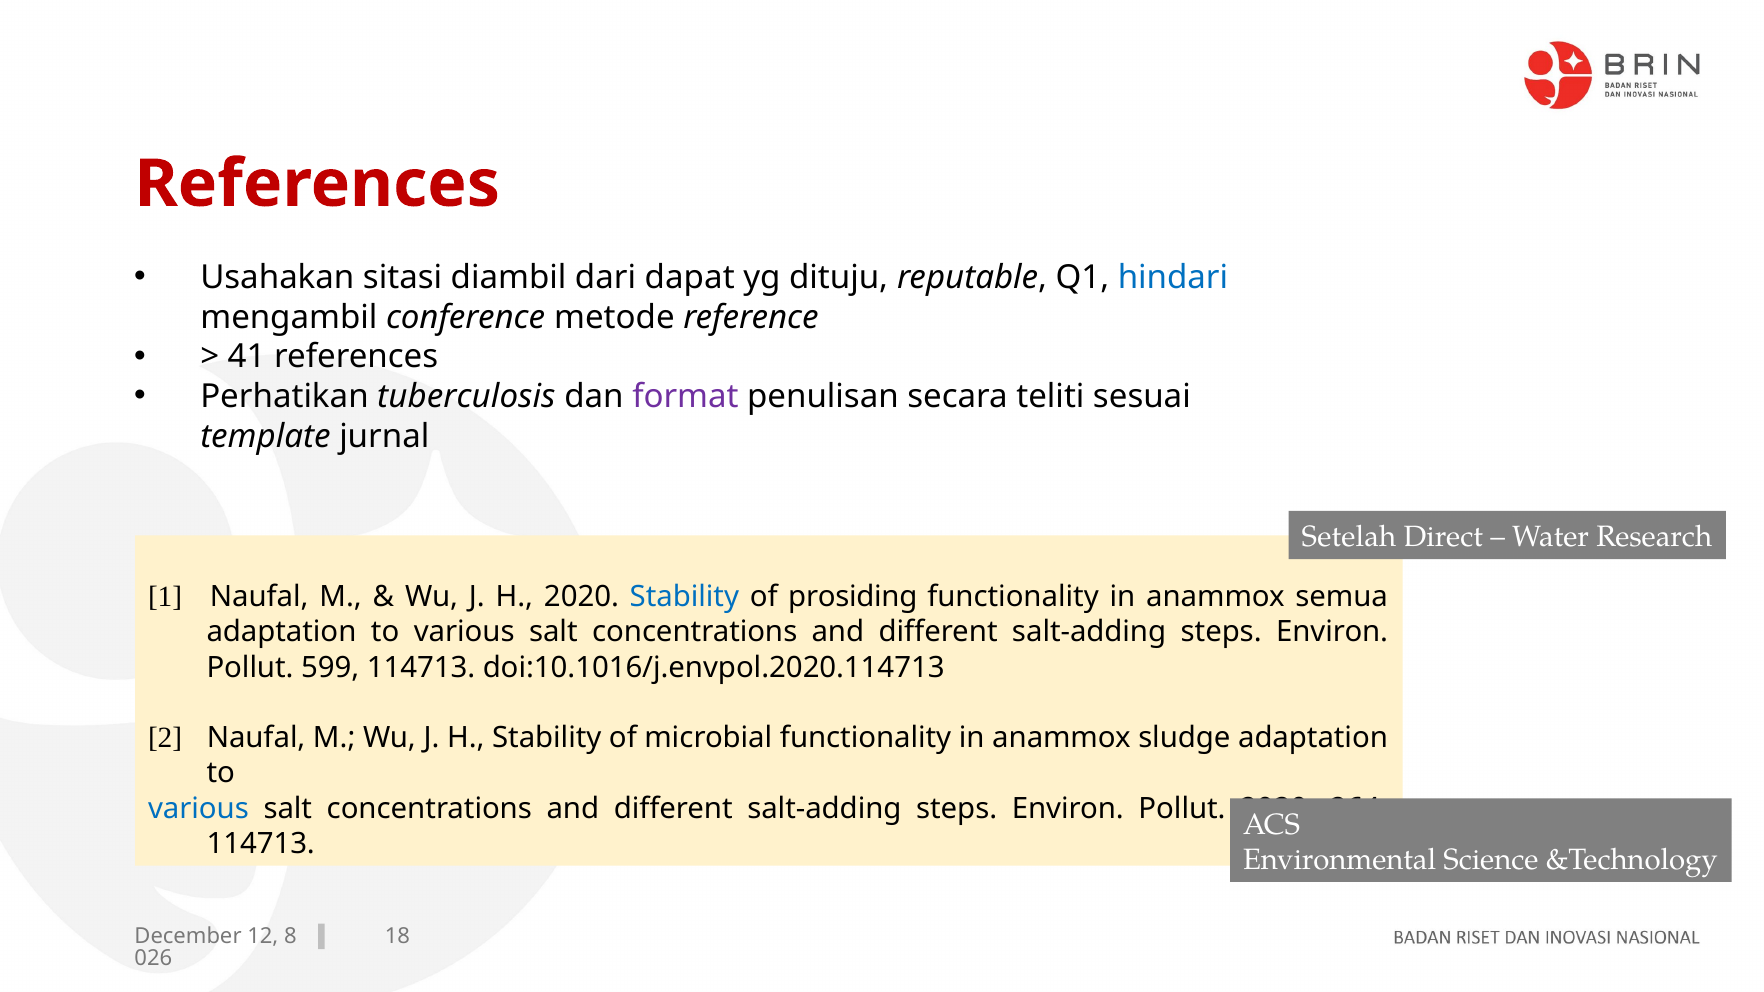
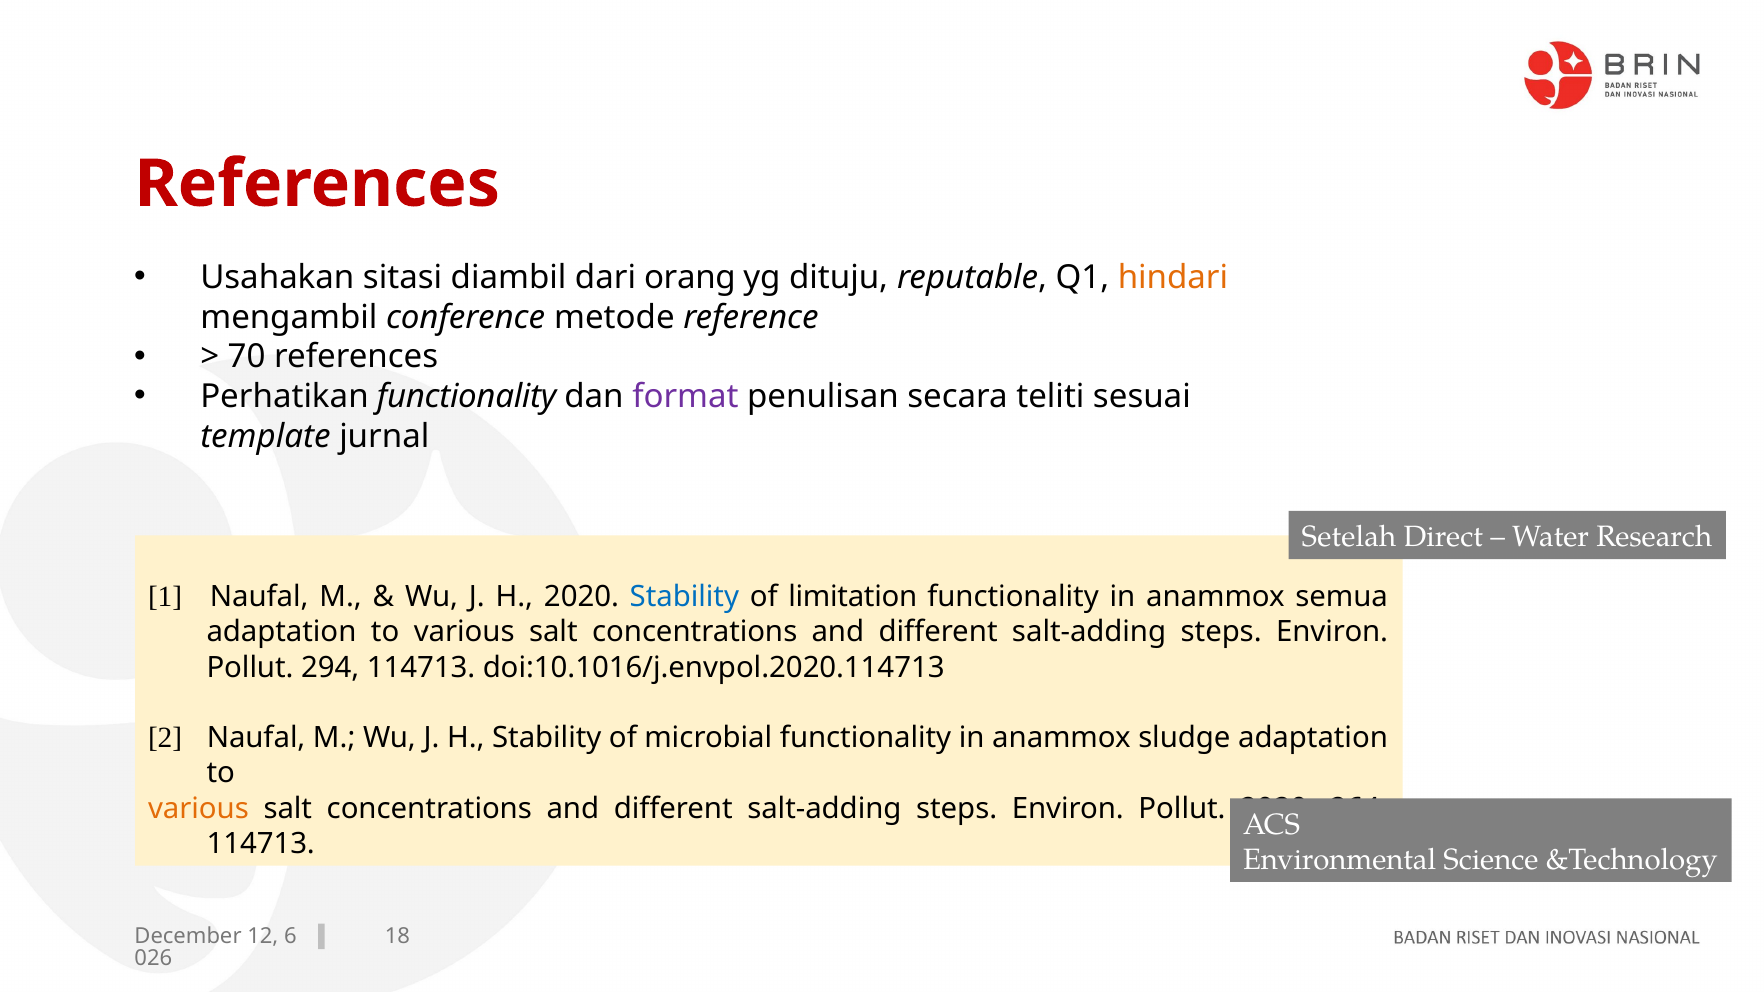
dapat: dapat -> orang
hindari colour: blue -> orange
41: 41 -> 70
Perhatikan tuberculosis: tuberculosis -> functionality
prosiding: prosiding -> limitation
599: 599 -> 294
various at (198, 809) colour: blue -> orange
8: 8 -> 6
